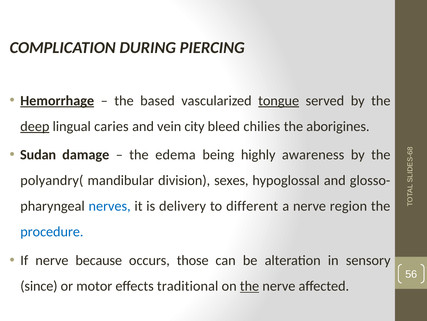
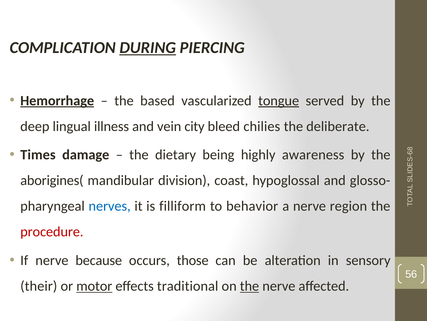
DURING underline: none -> present
deep underline: present -> none
caries: caries -> illness
aborigines: aborigines -> deliberate
Sudan: Sudan -> Times
edema: edema -> dietary
polyandry(: polyandry( -> aborigines(
sexes: sexes -> coast
delivery: delivery -> filliform
different: different -> behavior
procedure colour: blue -> red
since: since -> their
motor underline: none -> present
